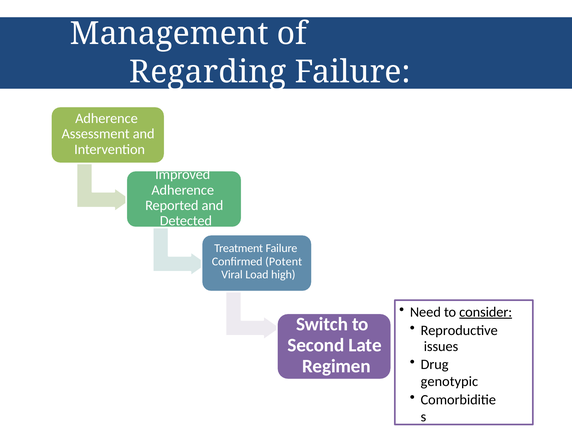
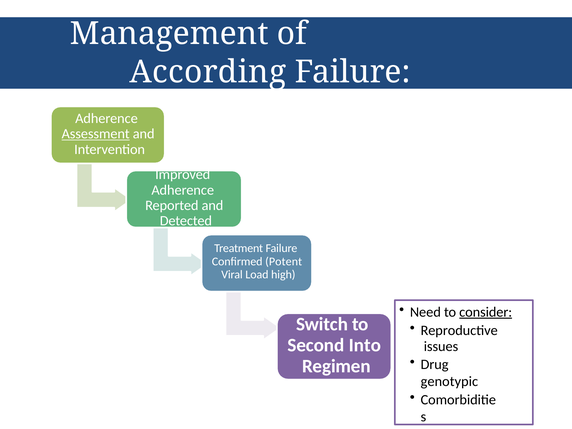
Regarding: Regarding -> According
Assessment underline: none -> present
Late: Late -> Into
